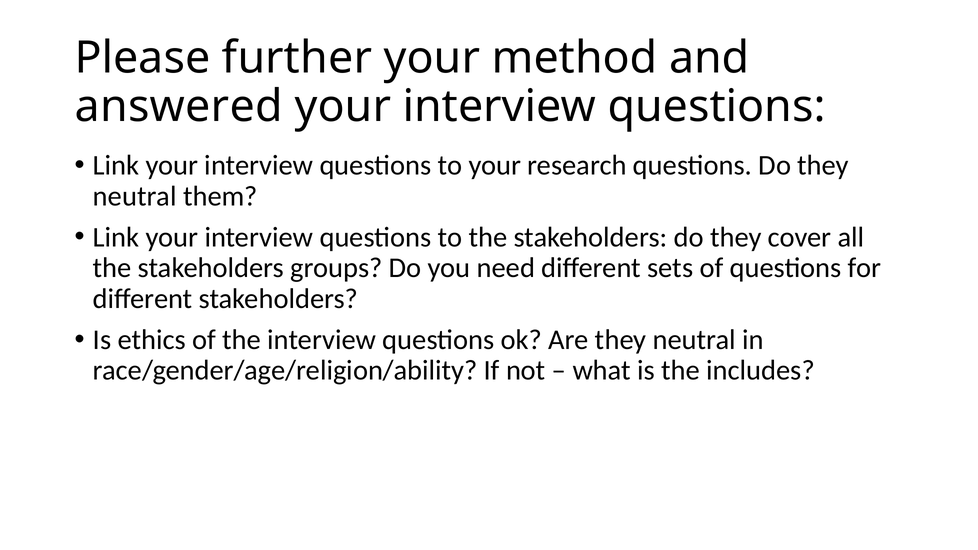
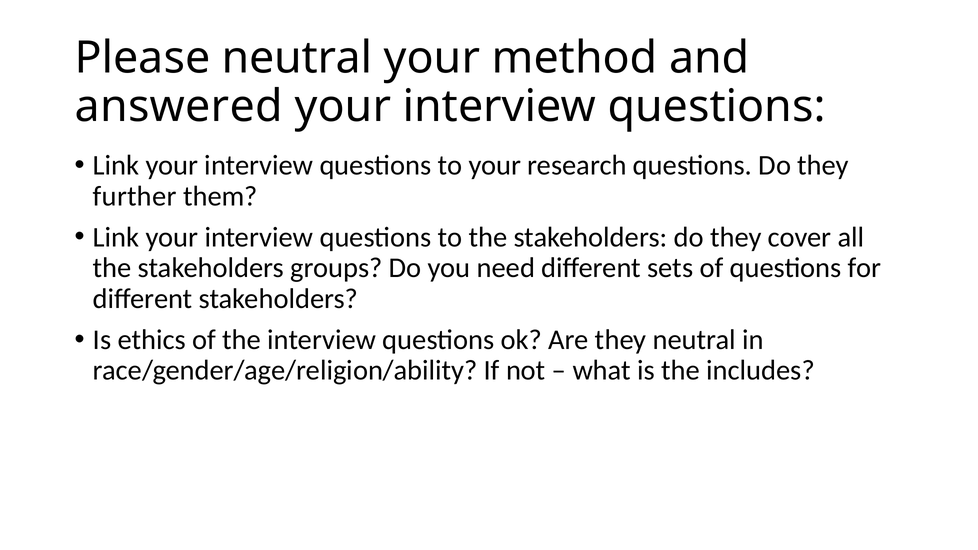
Please further: further -> neutral
neutral at (135, 196): neutral -> further
